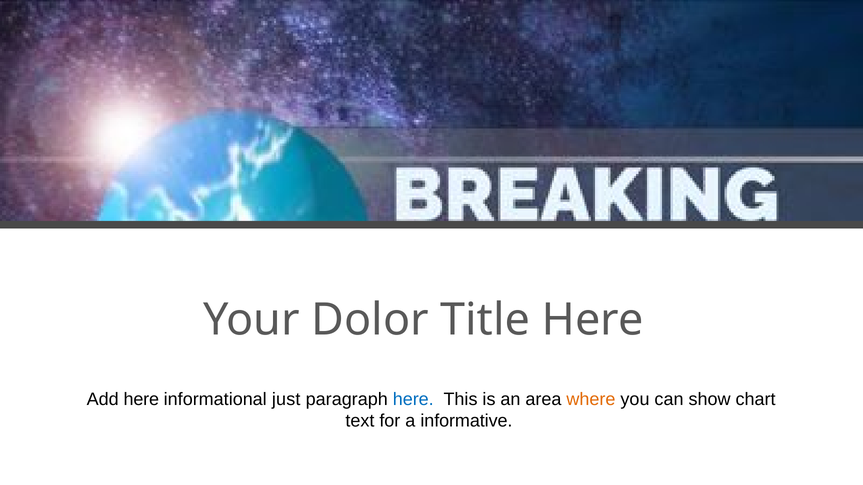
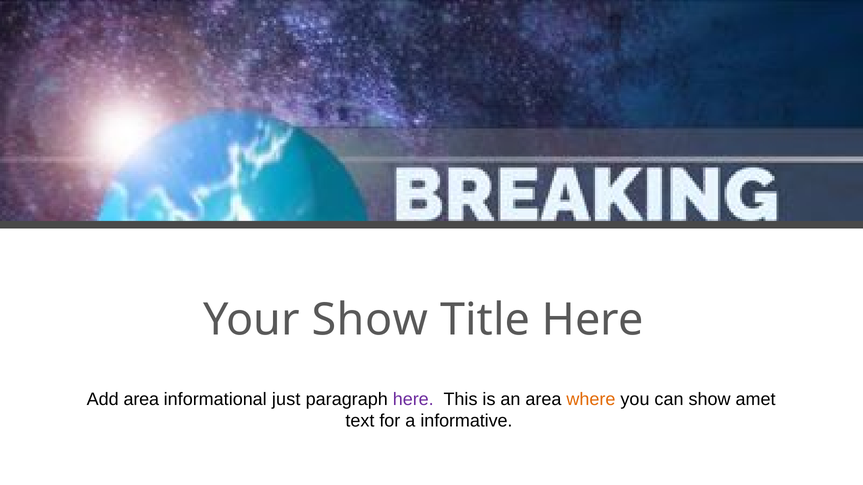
Your Dolor: Dolor -> Show
Add here: here -> area
here at (413, 399) colour: blue -> purple
chart: chart -> amet
